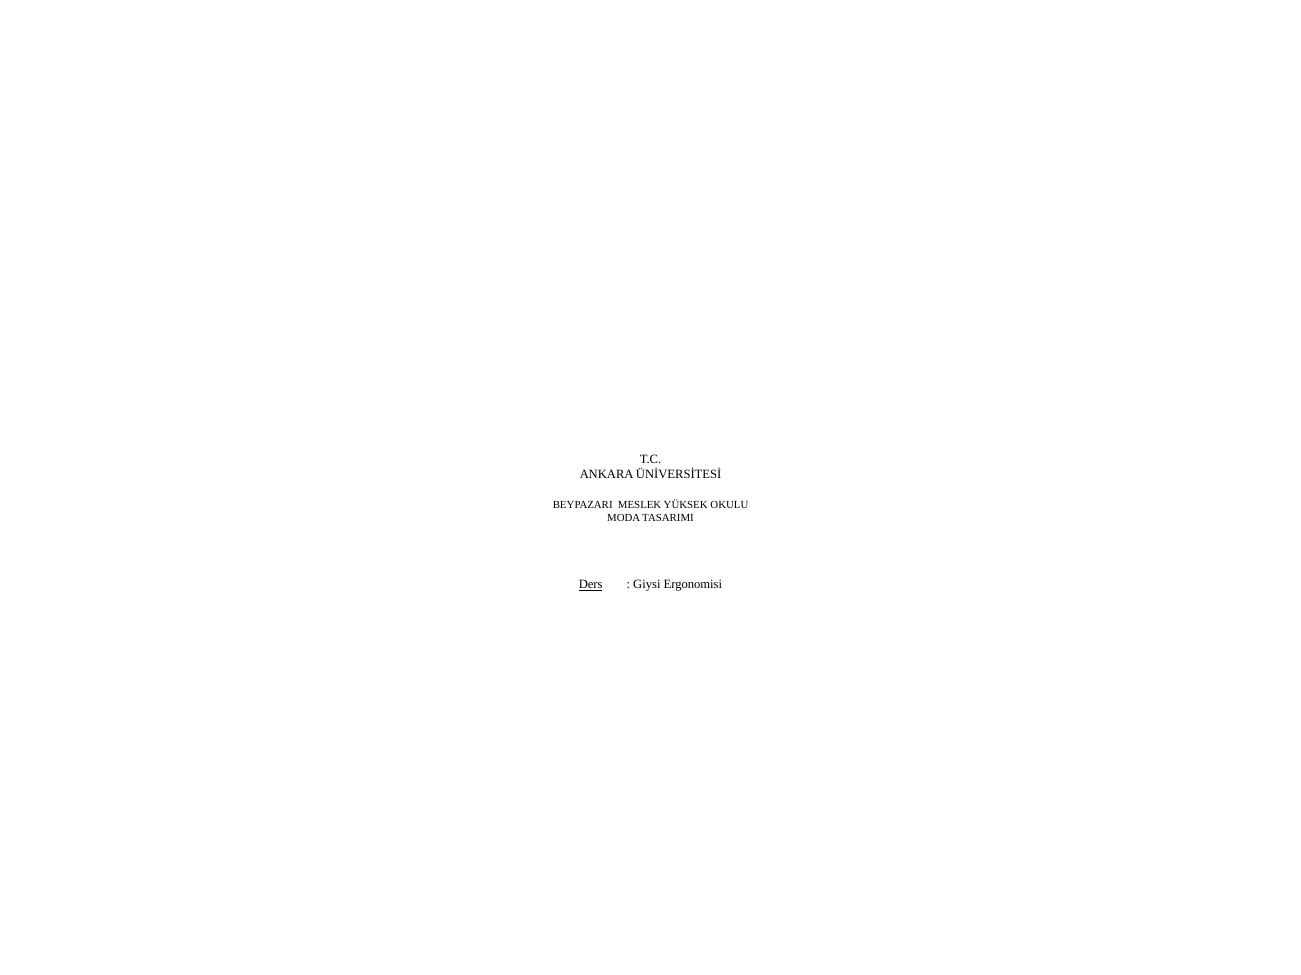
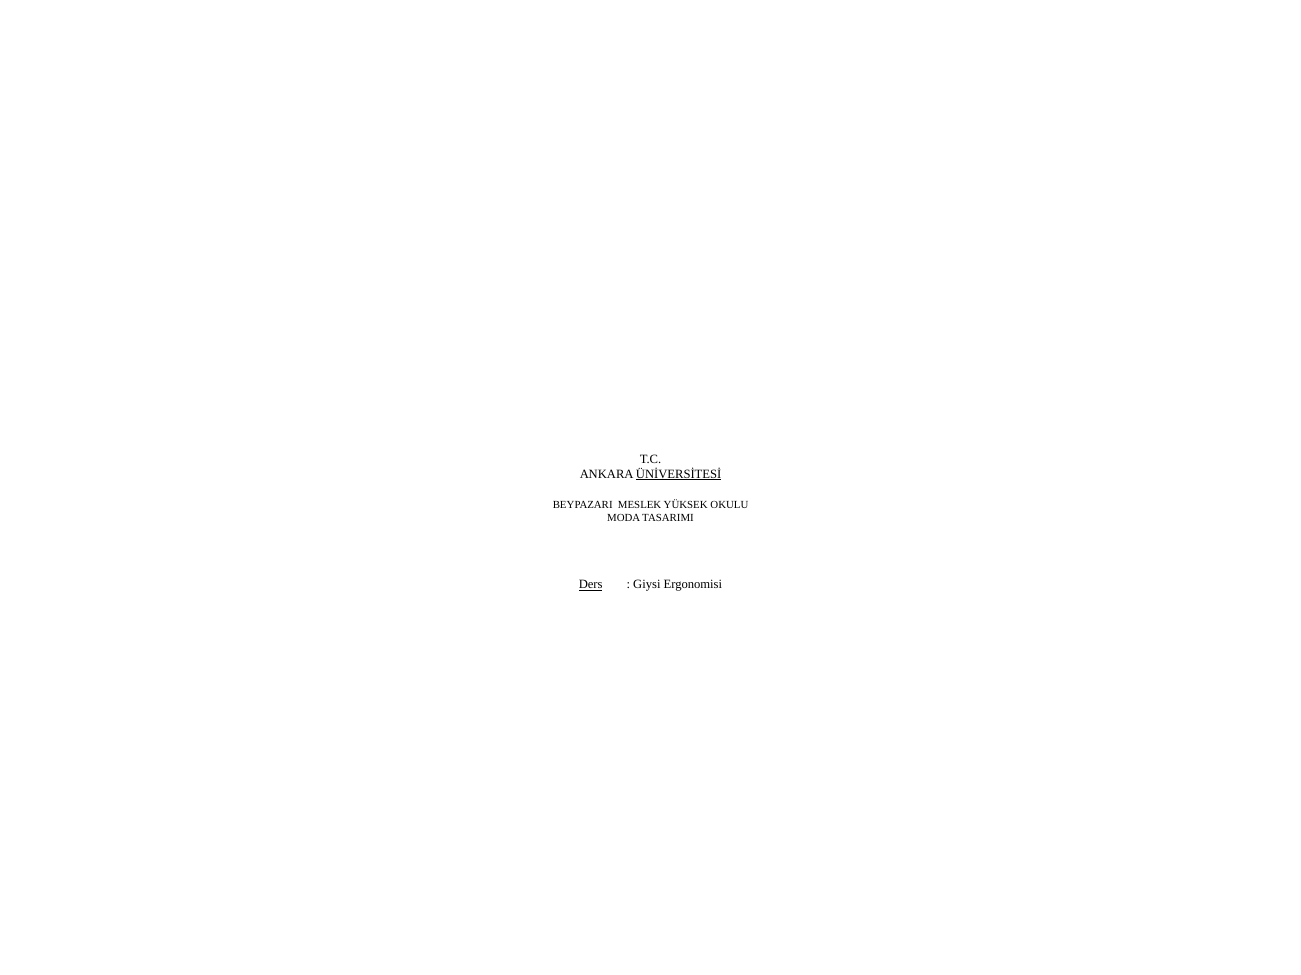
ÜNİVERSİTESİ underline: none -> present
